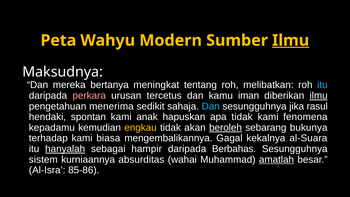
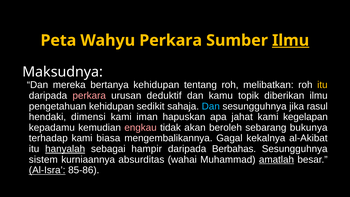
Wahyu Modern: Modern -> Perkara
bertanya meningkat: meningkat -> kehidupan
itu at (322, 85) colour: light blue -> yellow
tercetus: tercetus -> deduktif
iman: iman -> topik
ilmu at (319, 96) underline: present -> none
pengetahuan menerima: menerima -> kehidupan
spontan: spontan -> dimensi
anak: anak -> iman
apa tidak: tidak -> jahat
fenomena: fenomena -> kegelapan
engkau colour: yellow -> pink
beroleh underline: present -> none
al-Suara: al-Suara -> al-Akibat
Al-Isra underline: none -> present
